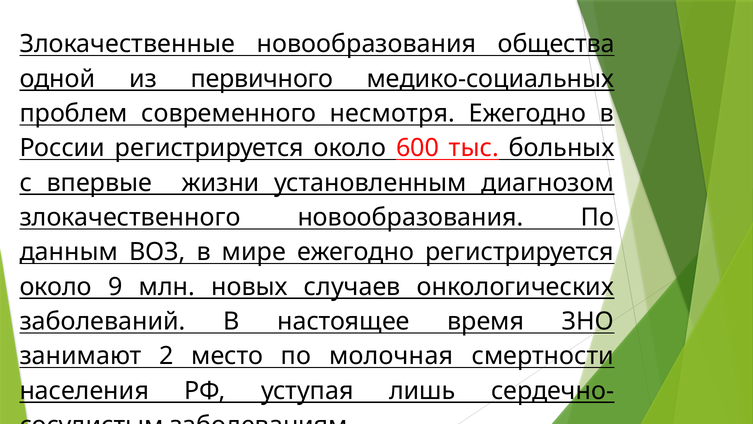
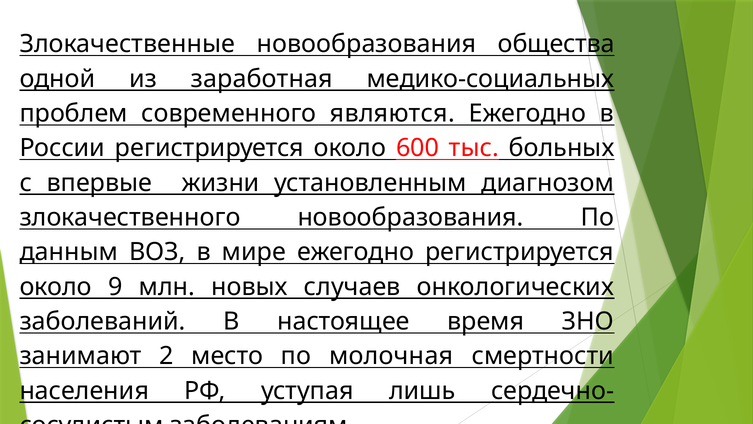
первичного: первичного -> заработная
несмотря: несмотря -> являются
